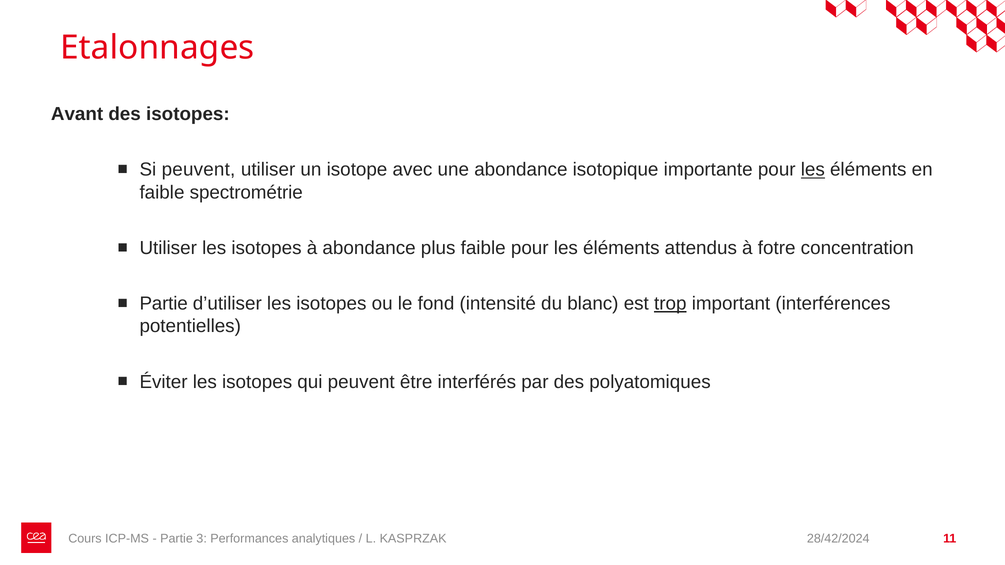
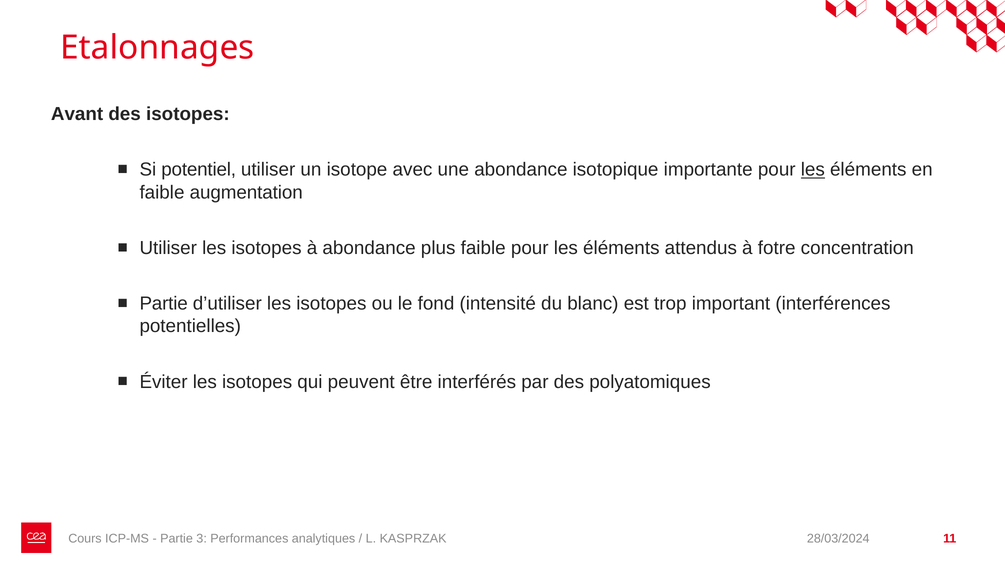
Si peuvent: peuvent -> potentiel
spectrométrie: spectrométrie -> augmentation
trop underline: present -> none
28/42/2024: 28/42/2024 -> 28/03/2024
